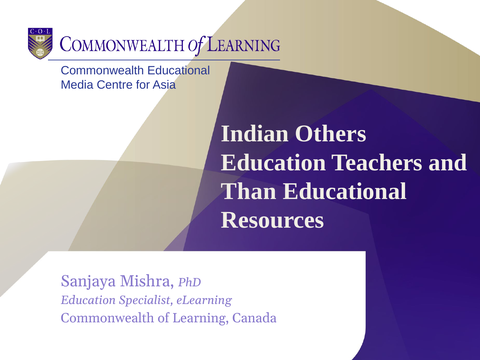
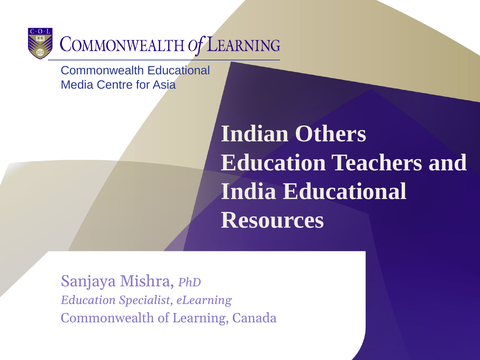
Than: Than -> India
